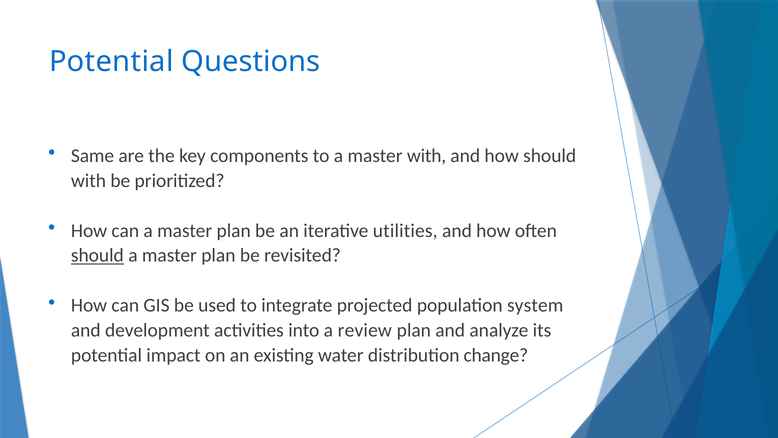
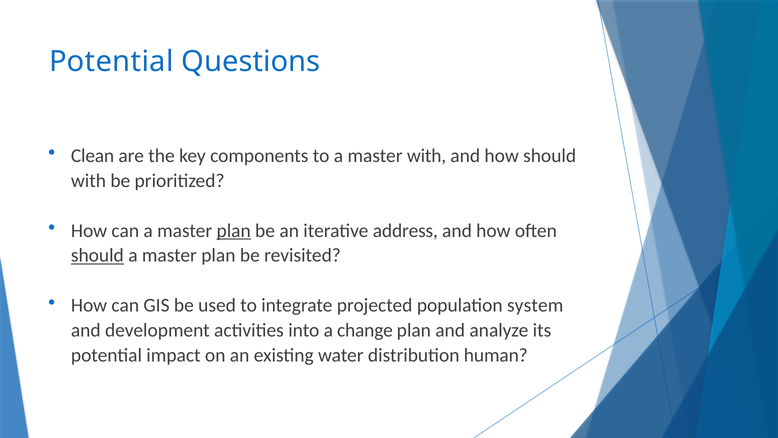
Same: Same -> Clean
plan at (234, 230) underline: none -> present
utilities: utilities -> address
review: review -> change
change: change -> human
